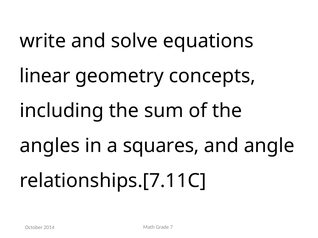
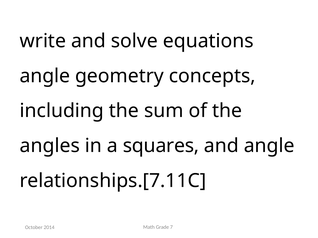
linear at (45, 76): linear -> angle
